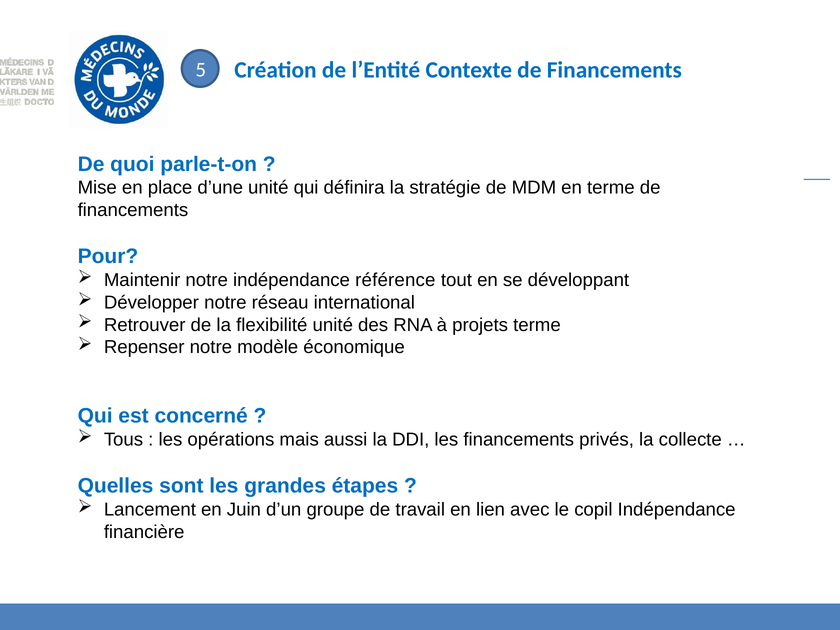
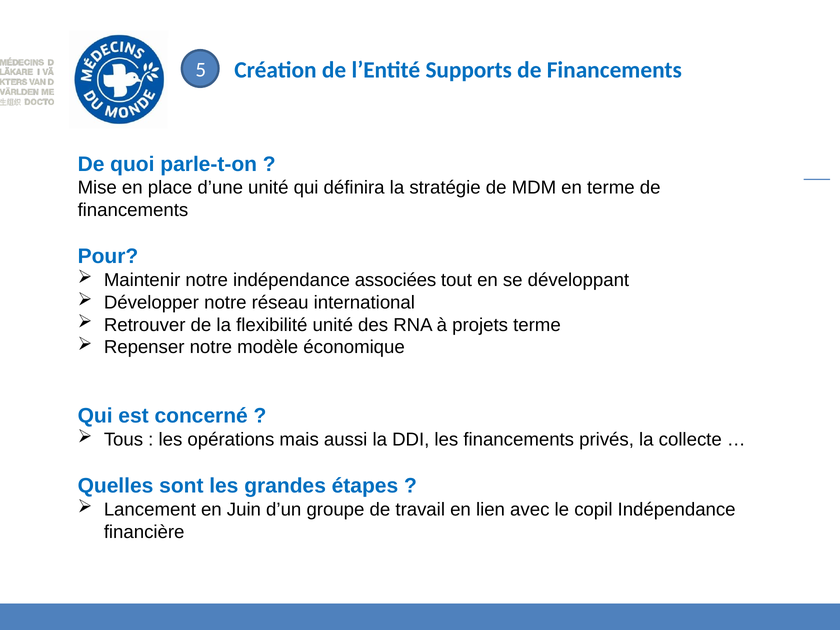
Contexte: Contexte -> Supports
référence: référence -> associées
